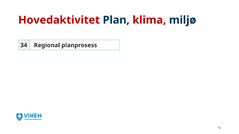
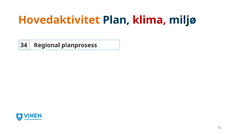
Hovedaktivitet colour: red -> orange
